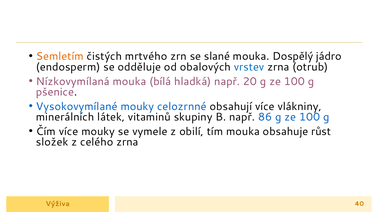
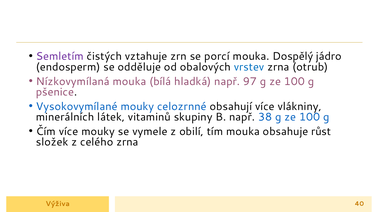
Semletím colour: orange -> purple
mrtvého: mrtvého -> vztahuje
slané: slané -> porcí
20: 20 -> 97
86: 86 -> 38
